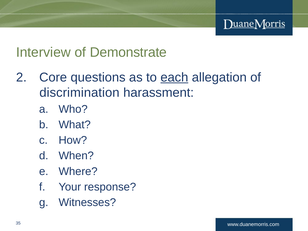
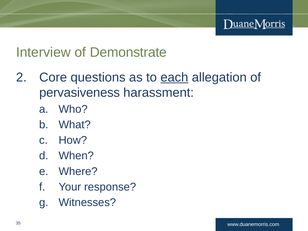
discrimination: discrimination -> pervasiveness
